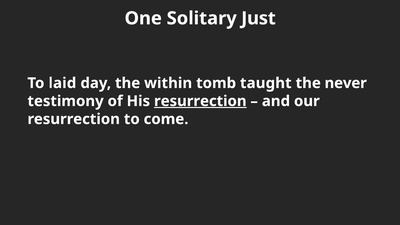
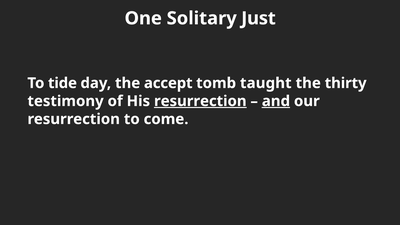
laid: laid -> tide
within: within -> accept
never: never -> thirty
and underline: none -> present
